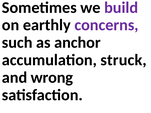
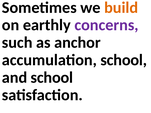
build colour: purple -> orange
accumulation struck: struck -> school
and wrong: wrong -> school
